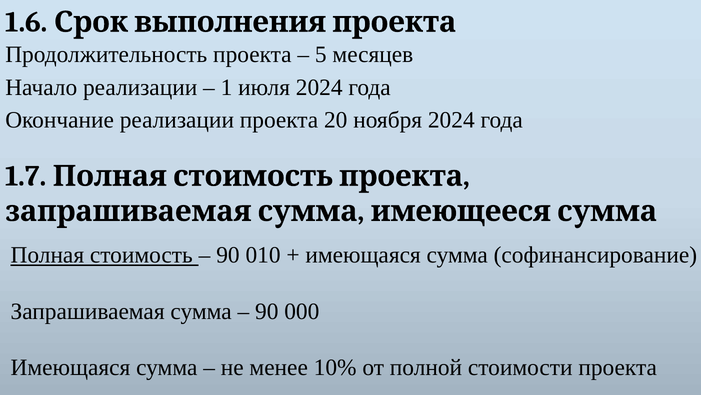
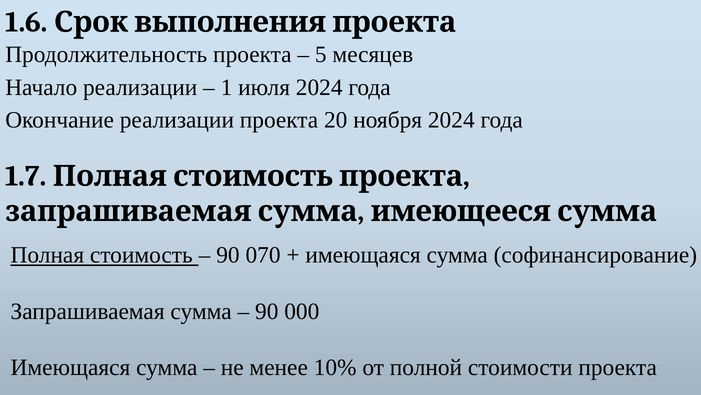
010: 010 -> 070
